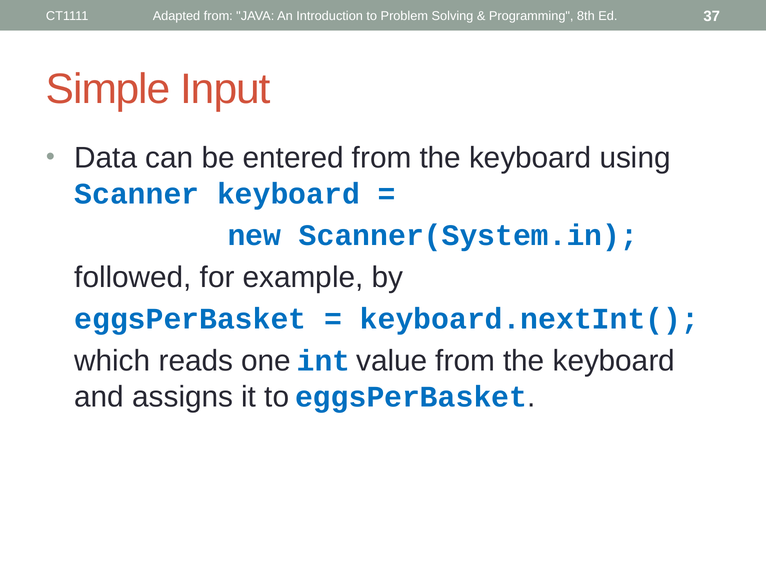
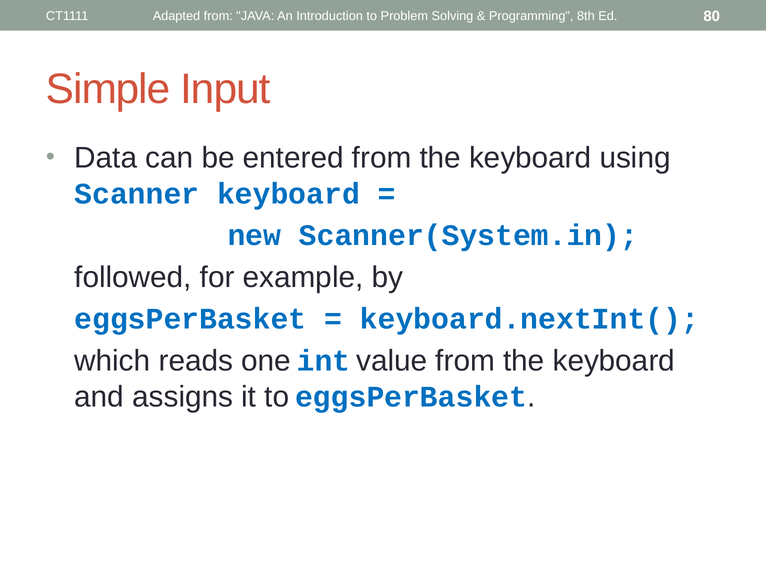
37: 37 -> 80
